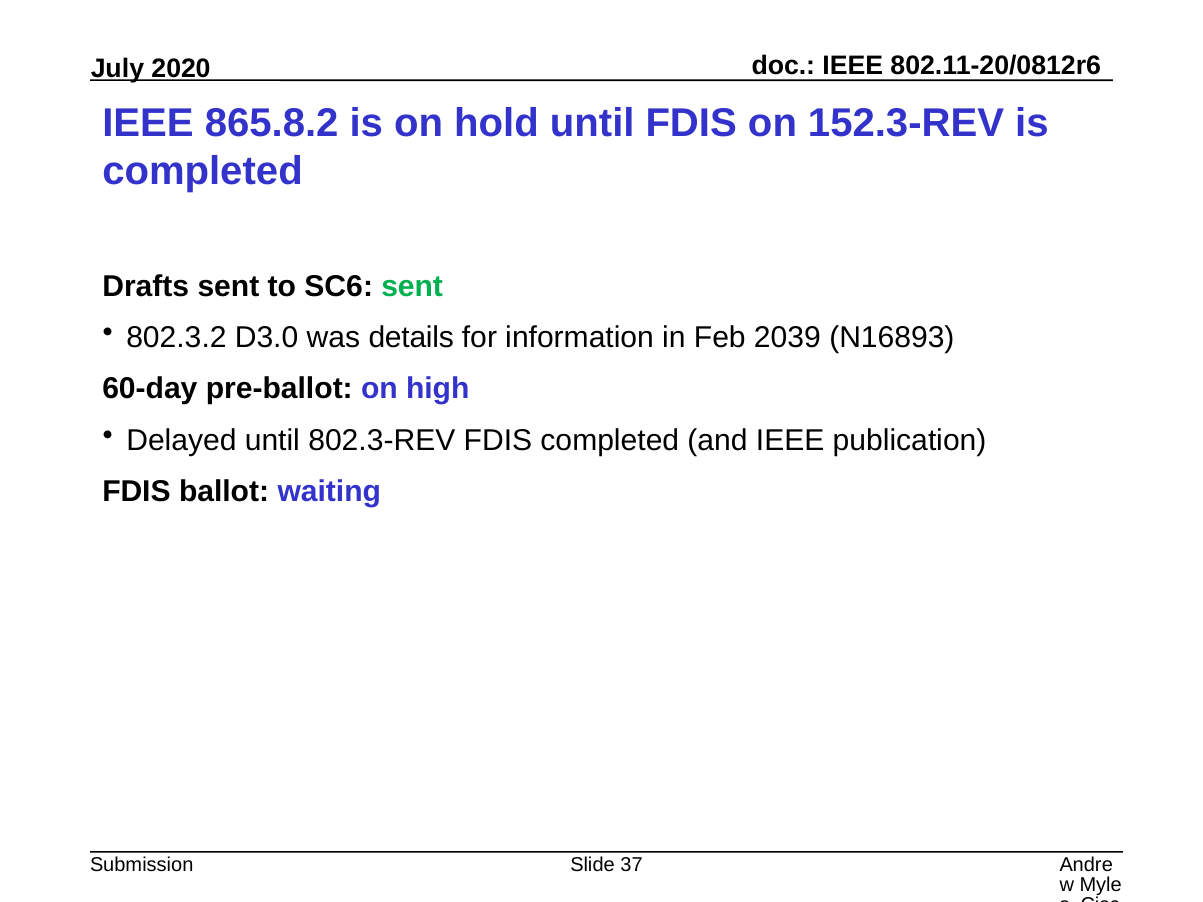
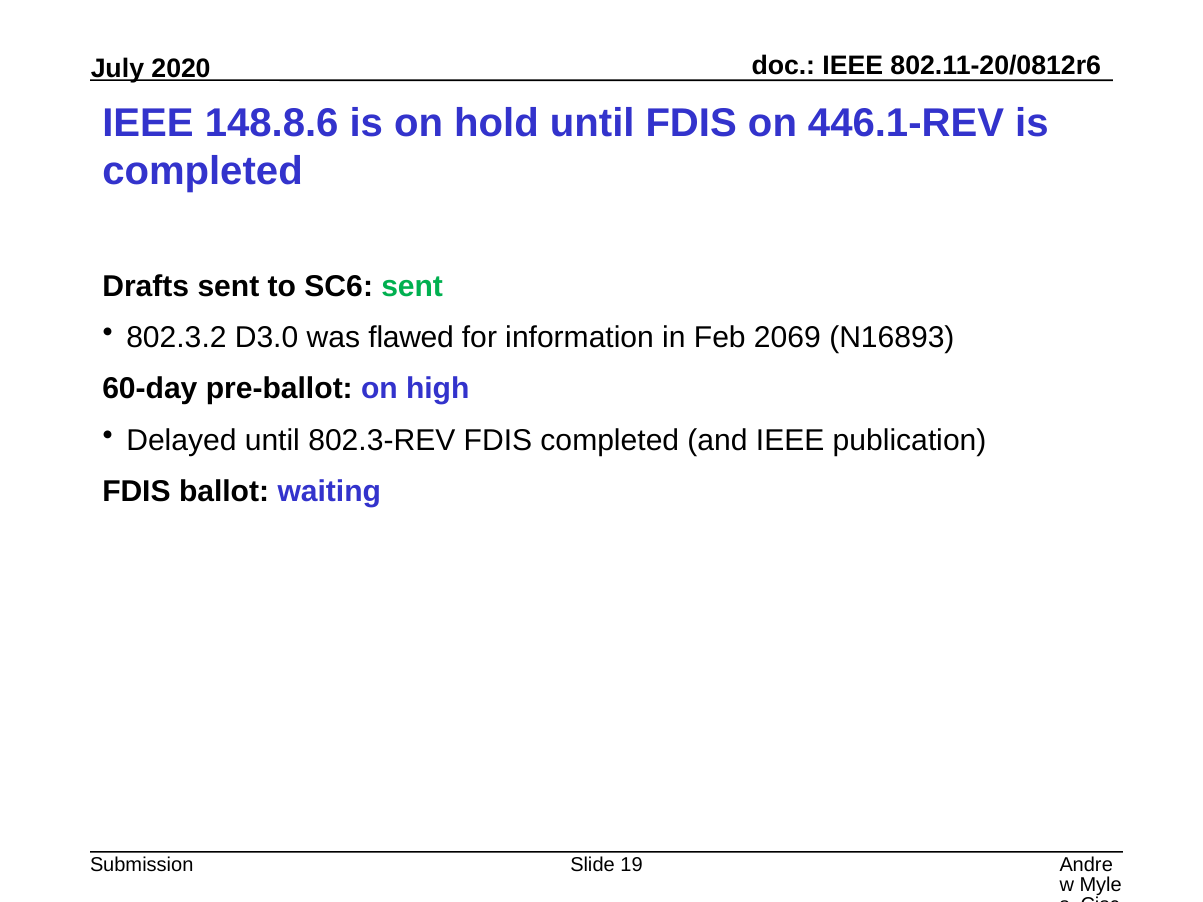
865.8.2: 865.8.2 -> 148.8.6
152.3-REV: 152.3-REV -> 446.1-REV
details: details -> flawed
2039: 2039 -> 2069
37: 37 -> 19
